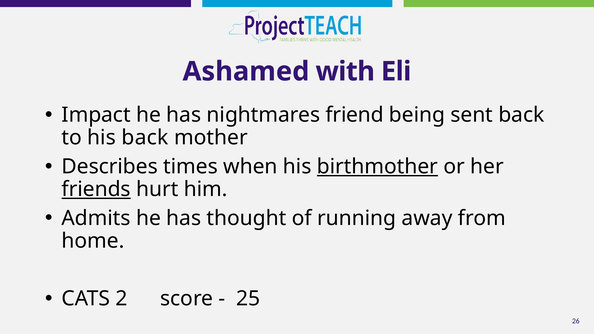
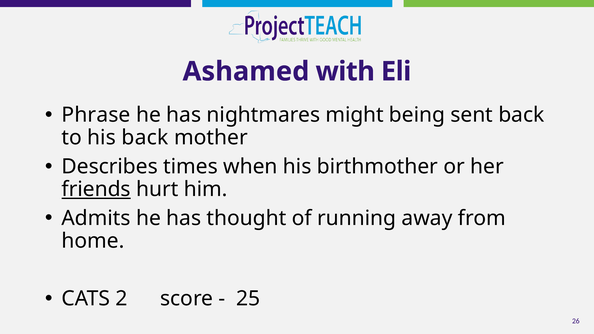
Impact: Impact -> Phrase
friend: friend -> might
birthmother underline: present -> none
